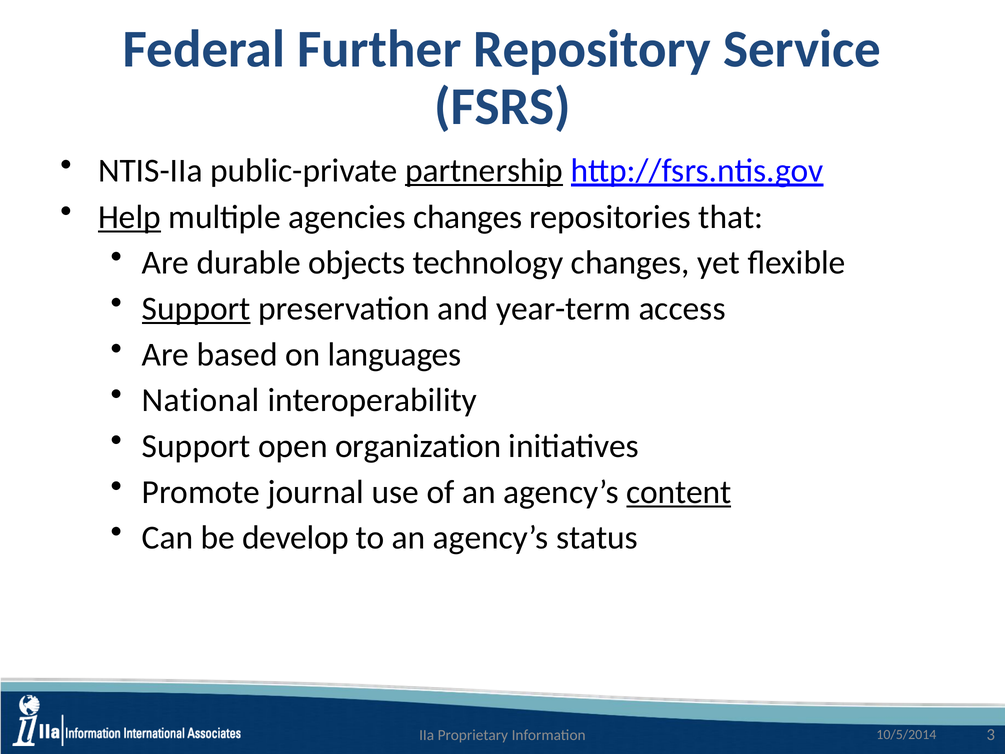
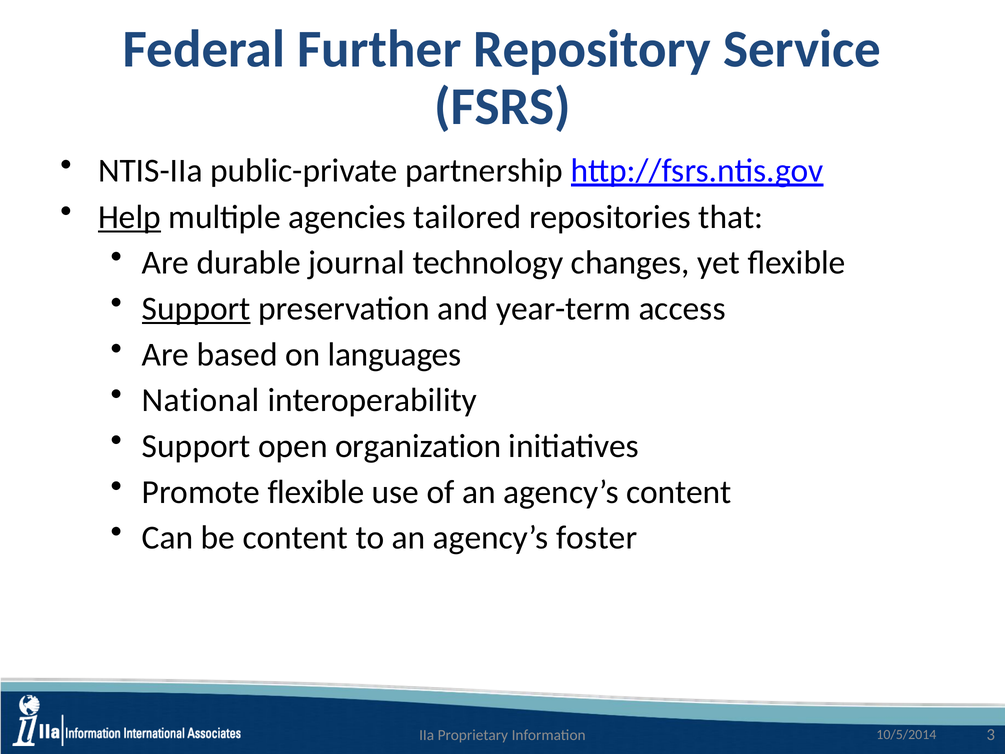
partnership underline: present -> none
agencies changes: changes -> tailored
objects: objects -> journal
Promote journal: journal -> flexible
content at (679, 492) underline: present -> none
be develop: develop -> content
status: status -> foster
